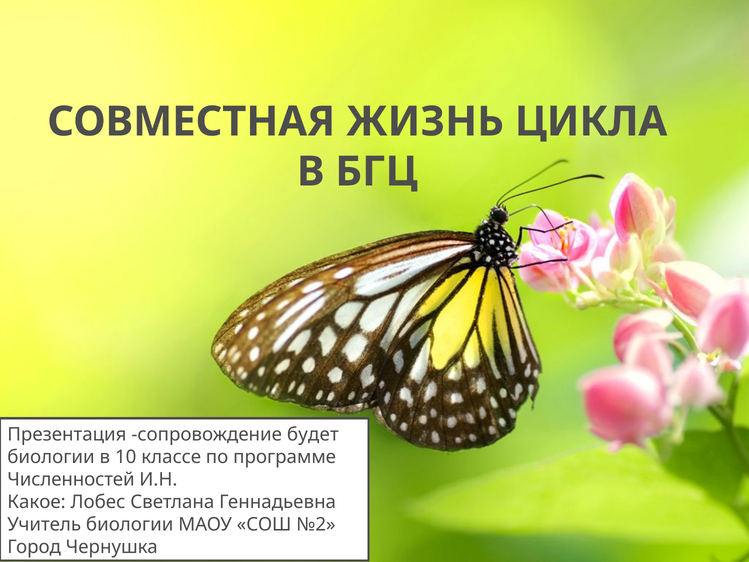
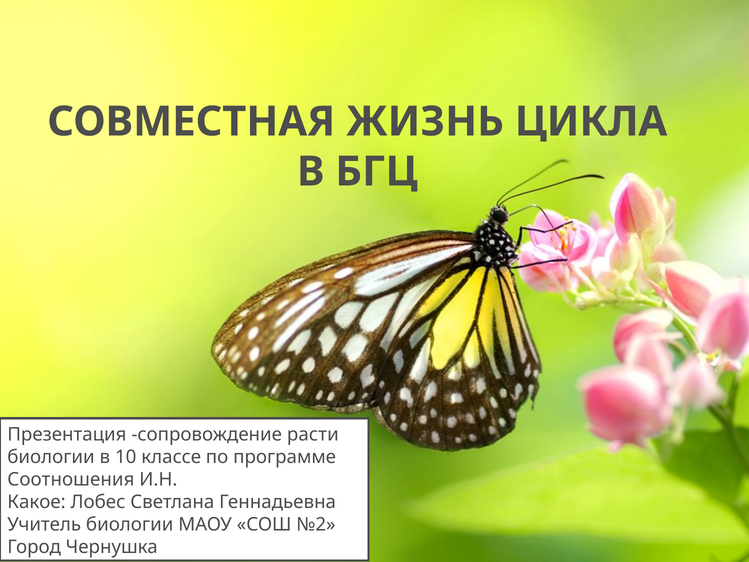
будет: будет -> расти
Численностей: Численностей -> Соотношения
